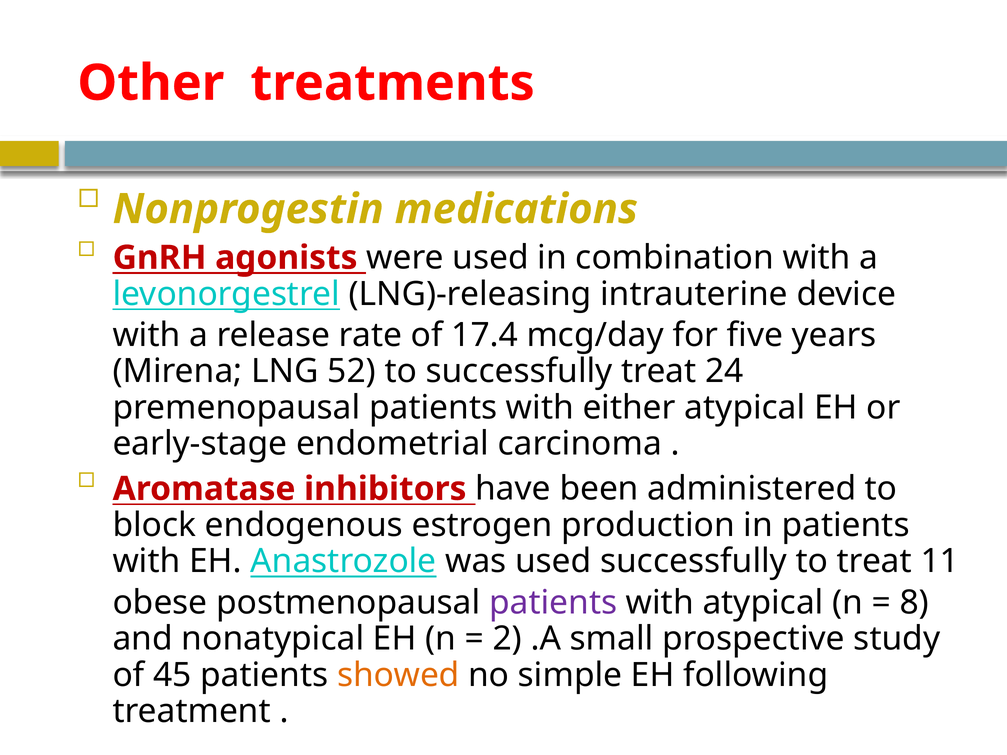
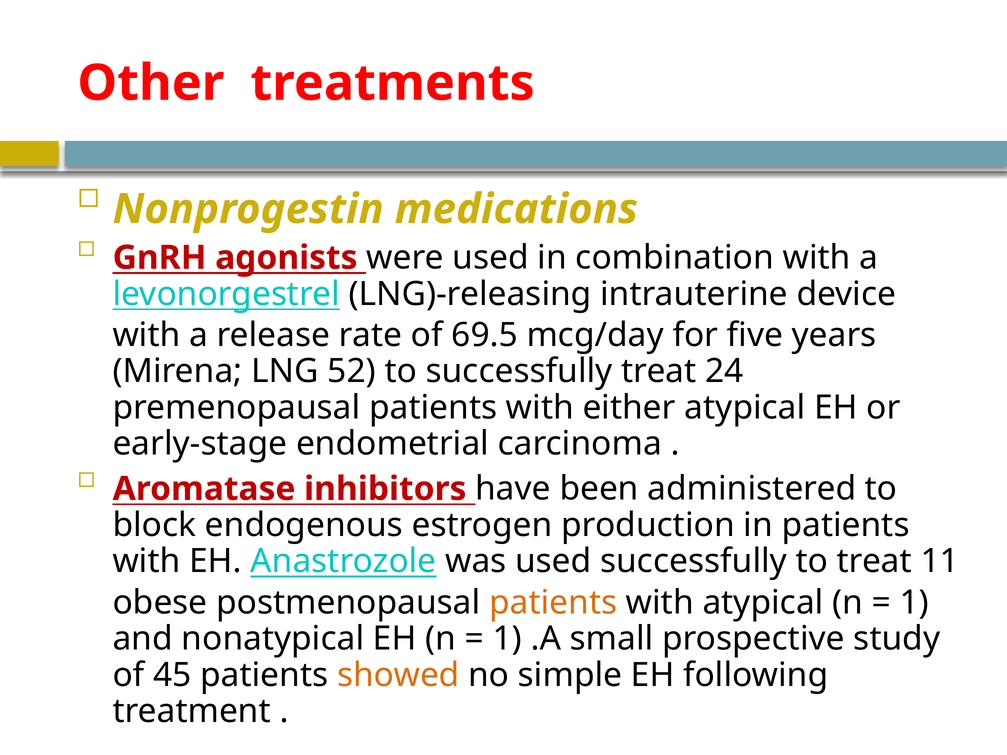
17.4: 17.4 -> 69.5
patients at (553, 603) colour: purple -> orange
8 at (914, 603): 8 -> 1
2 at (507, 639): 2 -> 1
